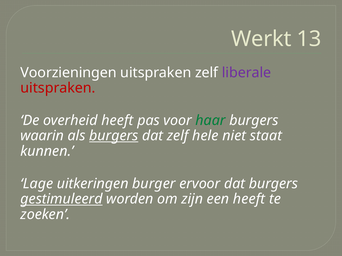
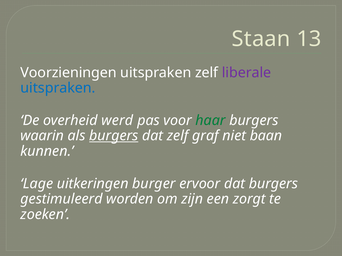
Werkt: Werkt -> Staan
uitspraken at (58, 88) colour: red -> blue
overheid heeft: heeft -> werd
hele: hele -> graf
staat: staat -> baan
gestimuleerd underline: present -> none
een heeft: heeft -> zorgt
